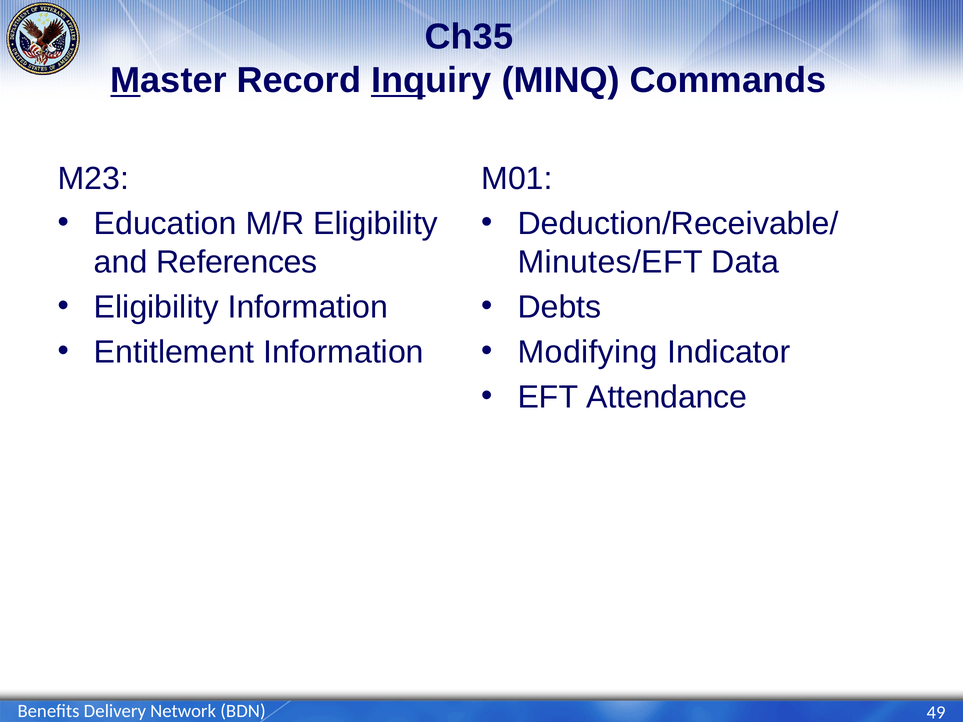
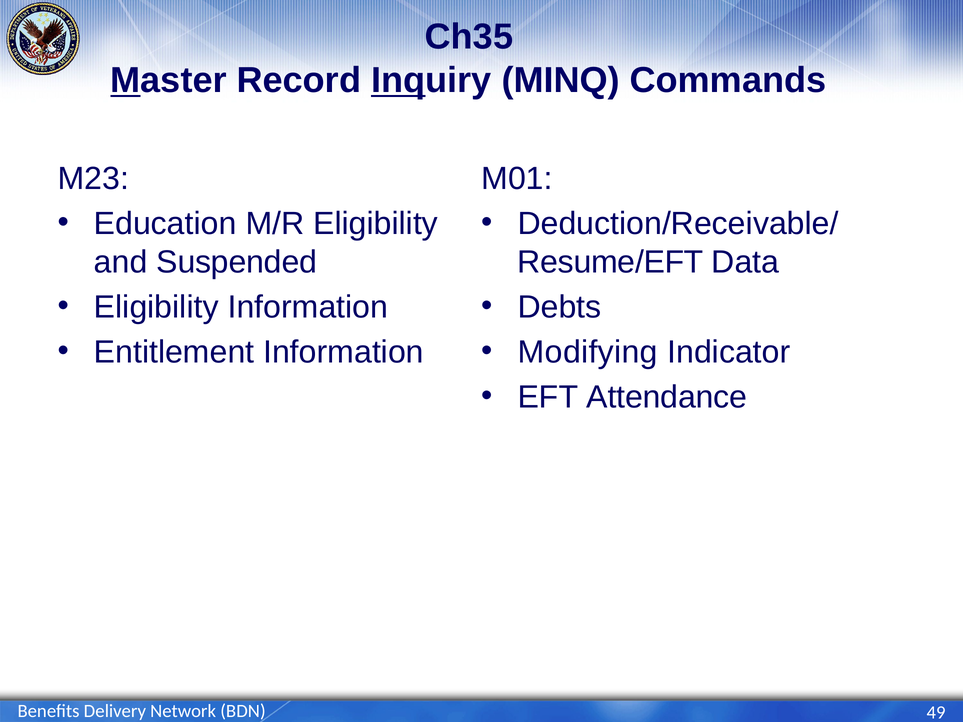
References: References -> Suspended
Minutes/EFT: Minutes/EFT -> Resume/EFT
